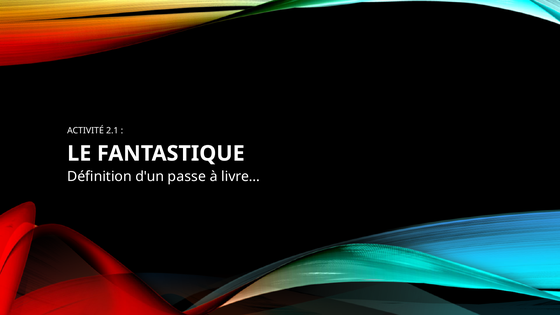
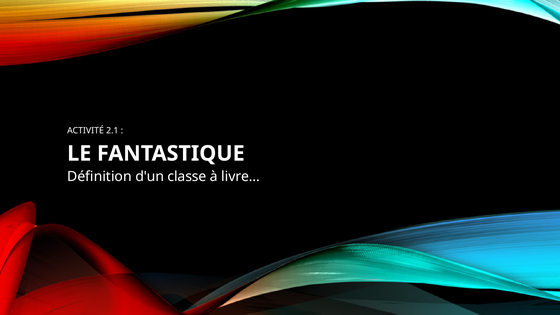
passe: passe -> classe
